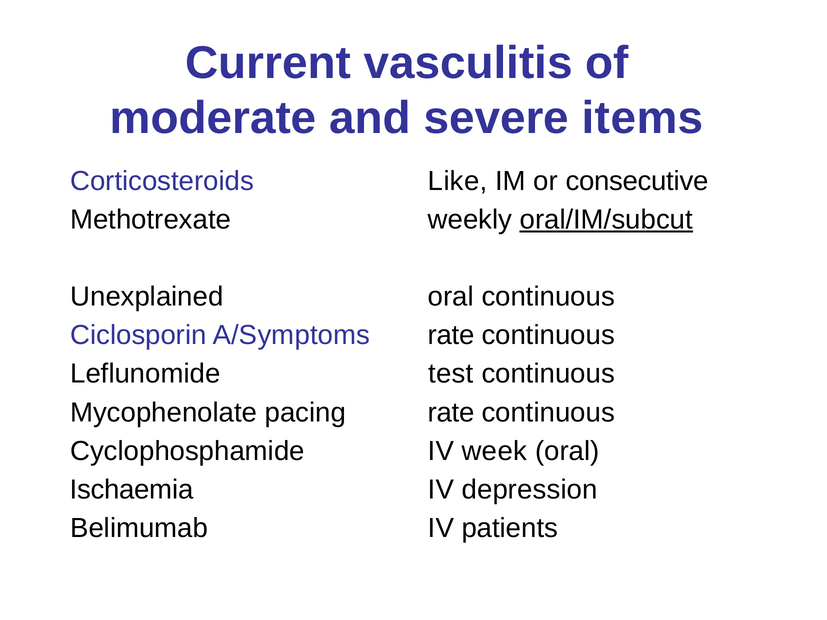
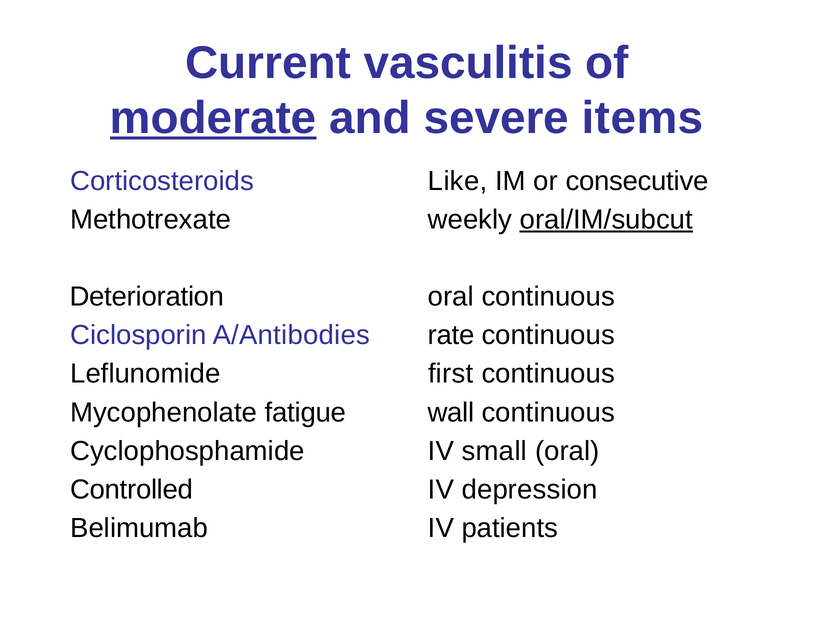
moderate underline: none -> present
Unexplained: Unexplained -> Deterioration
A/Symptoms: A/Symptoms -> A/Antibodies
test: test -> first
pacing: pacing -> fatigue
rate at (451, 413): rate -> wall
week: week -> small
Ischaemia: Ischaemia -> Controlled
